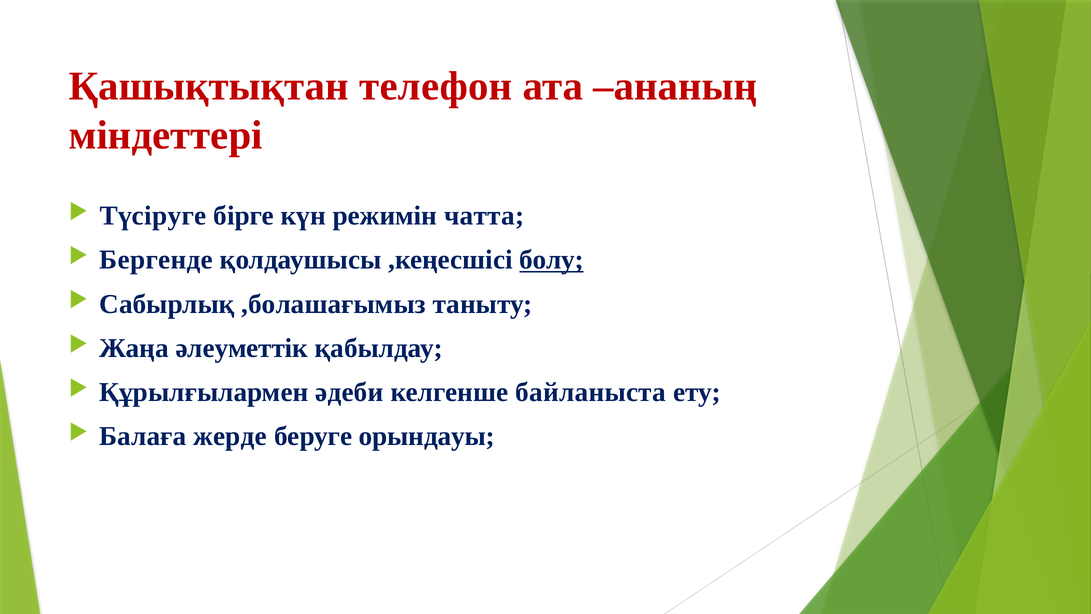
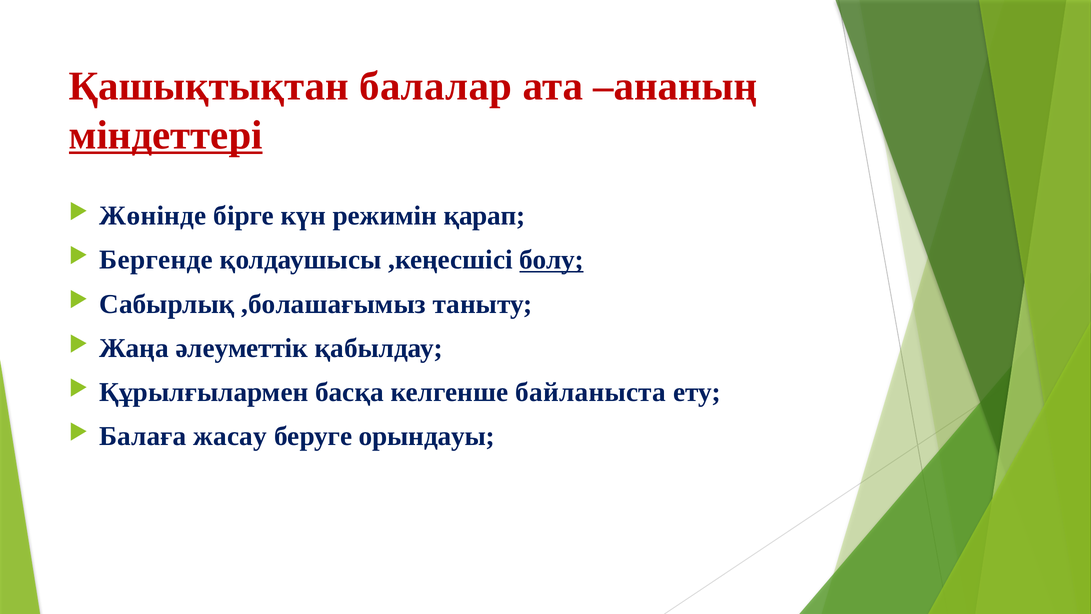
телефон: телефон -> балалар
міндеттері underline: none -> present
Түсіруге: Түсіруге -> Жөнінде
чатта: чатта -> қарап
әдеби: әдеби -> басқа
жерде: жерде -> жасау
